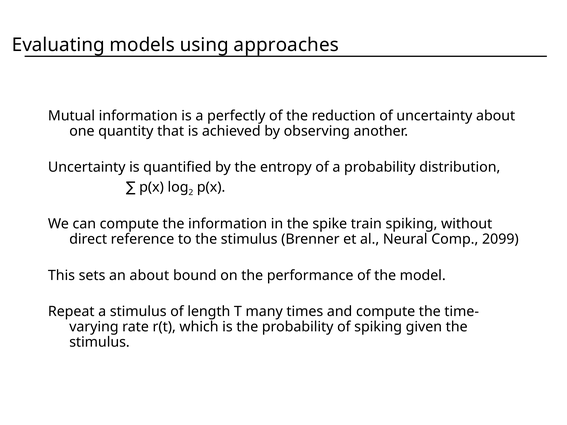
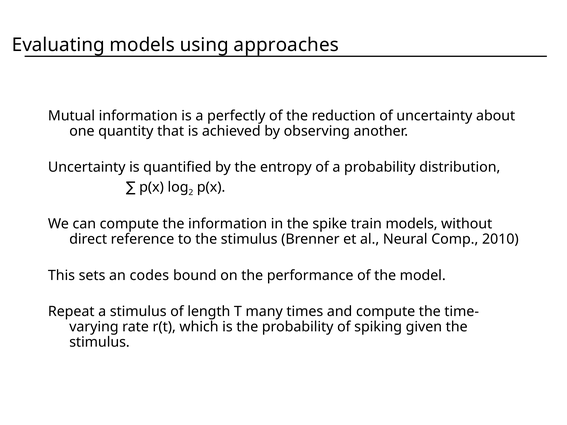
train spiking: spiking -> models
2099: 2099 -> 2010
an about: about -> codes
